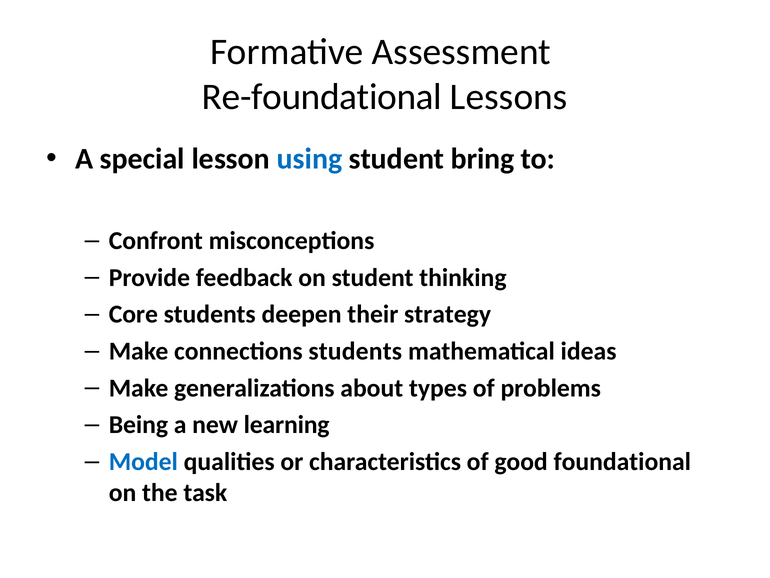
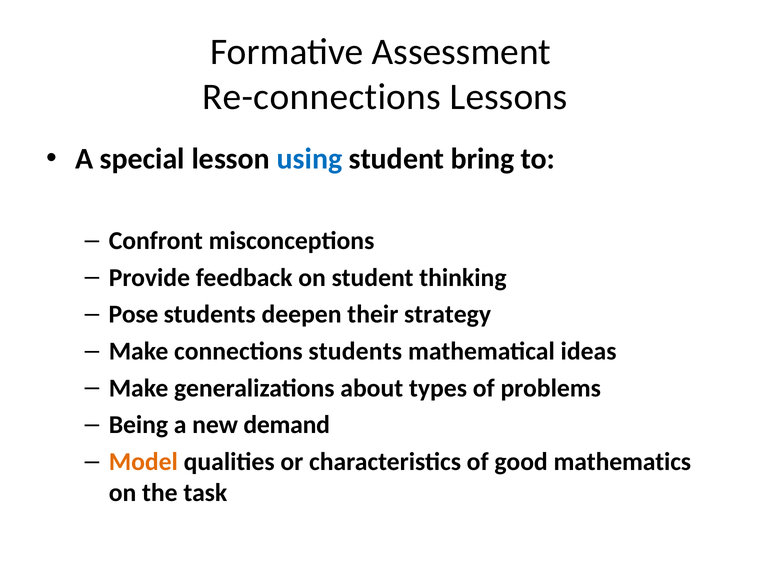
Re-foundational: Re-foundational -> Re-connections
Core: Core -> Pose
learning: learning -> demand
Model colour: blue -> orange
foundational: foundational -> mathematics
